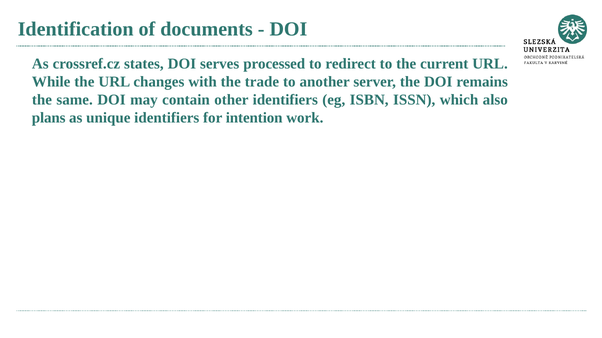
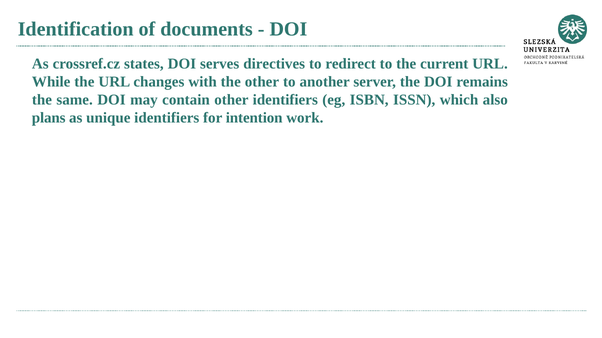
processed: processed -> directives
the trade: trade -> other
